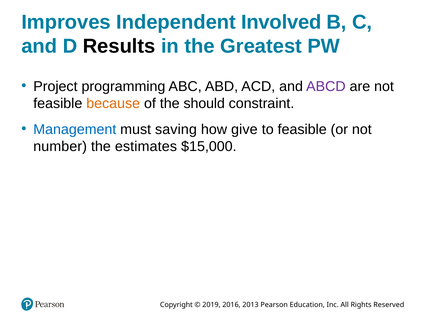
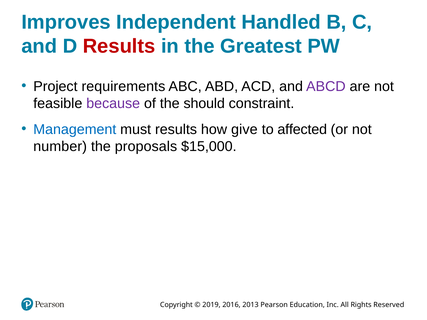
Involved: Involved -> Handled
Results at (119, 46) colour: black -> red
programming: programming -> requirements
because colour: orange -> purple
must saving: saving -> results
to feasible: feasible -> affected
estimates: estimates -> proposals
